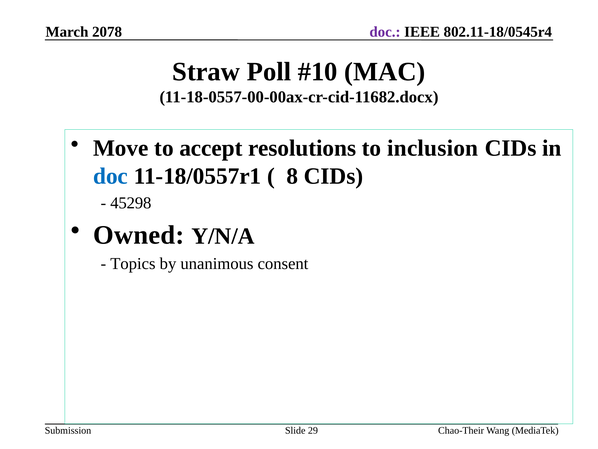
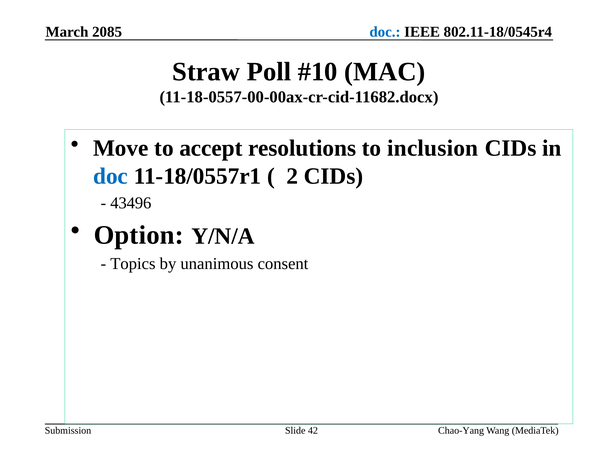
2078: 2078 -> 2085
doc at (385, 32) colour: purple -> blue
8: 8 -> 2
45298: 45298 -> 43496
Owned: Owned -> Option
29: 29 -> 42
Chao-Their: Chao-Their -> Chao-Yang
